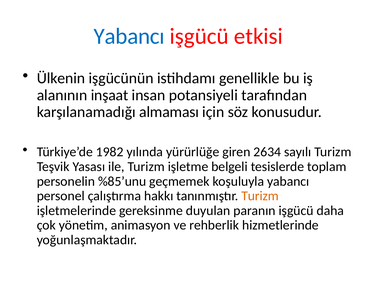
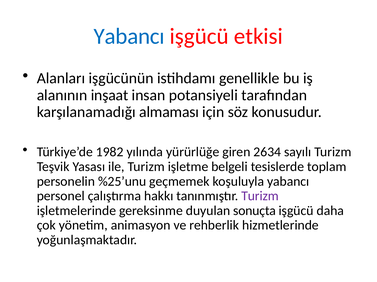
Ülkenin: Ülkenin -> Alanları
%85’unu: %85’unu -> %25’unu
Turizm at (260, 196) colour: orange -> purple
paranın: paranın -> sonuçta
